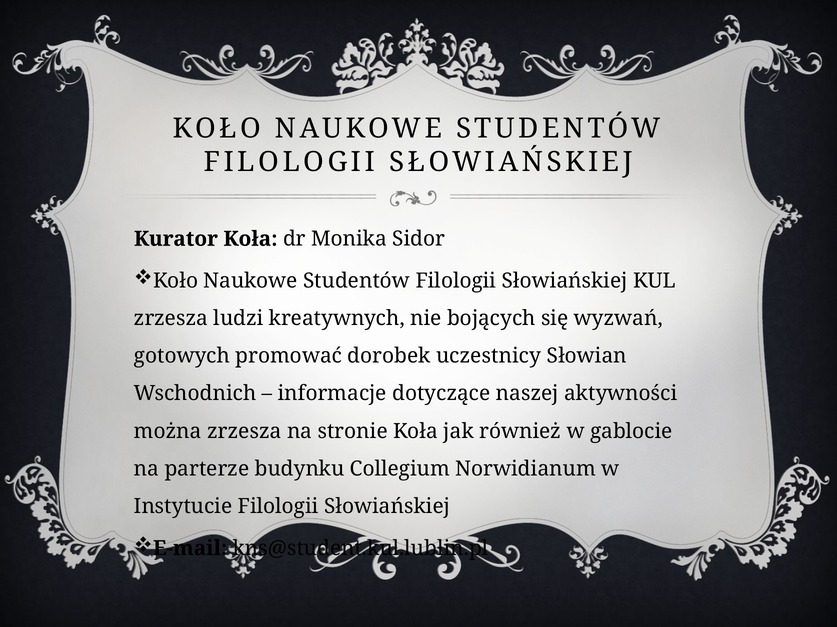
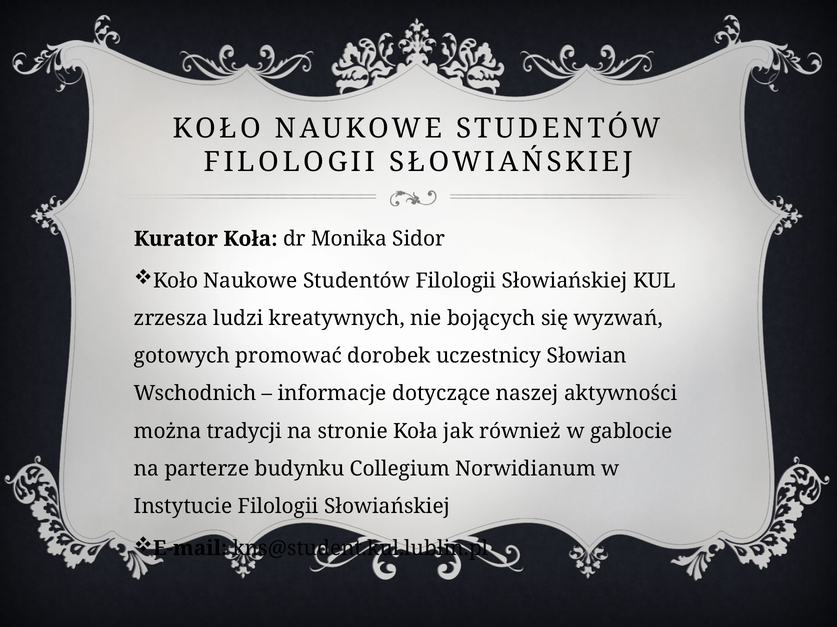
można zrzesza: zrzesza -> tradycji
